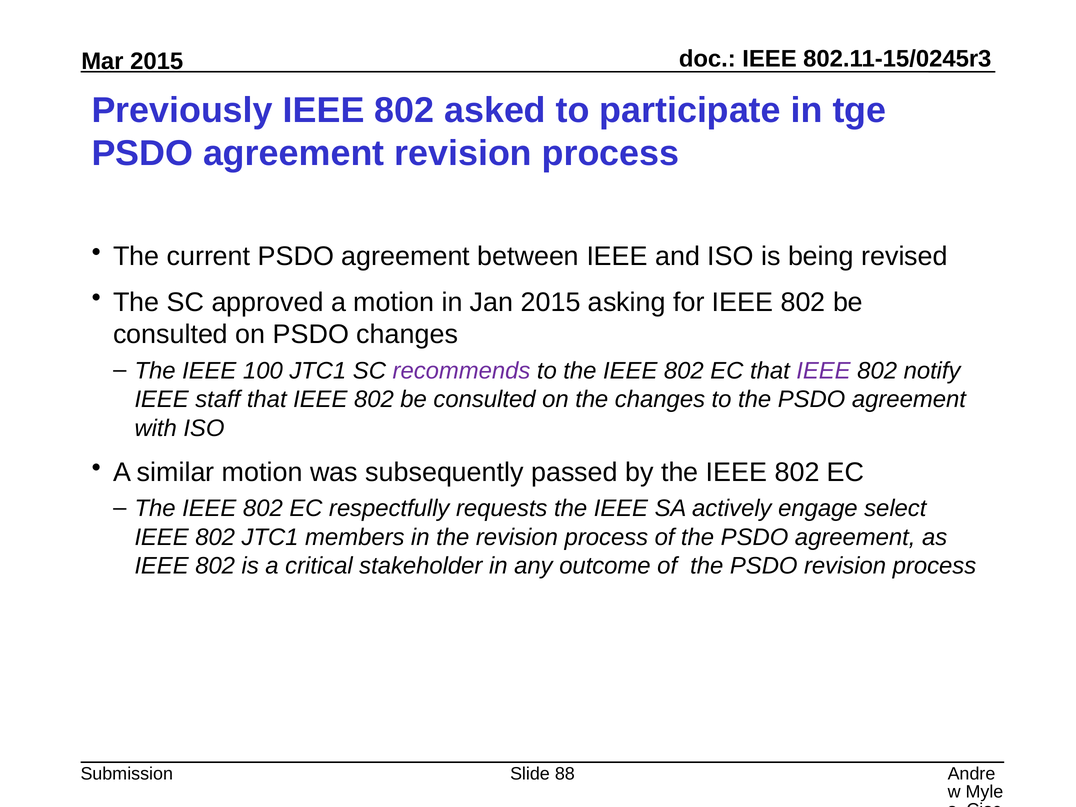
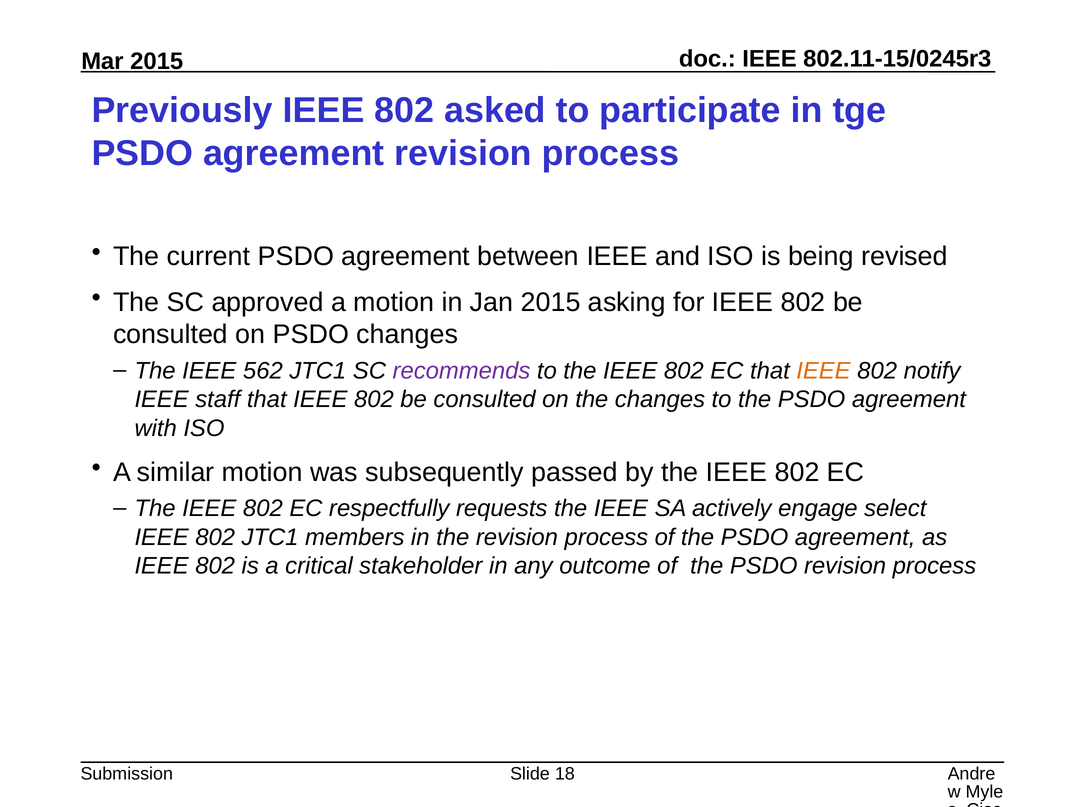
100: 100 -> 562
IEEE at (824, 371) colour: purple -> orange
88: 88 -> 18
